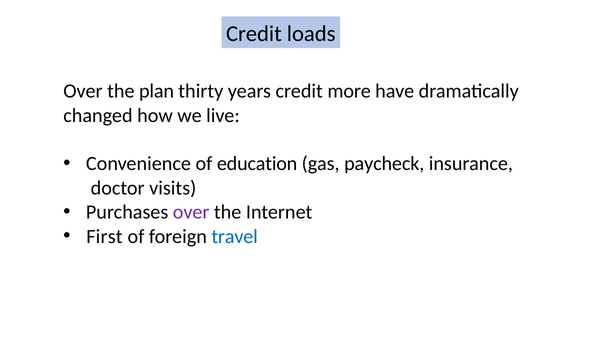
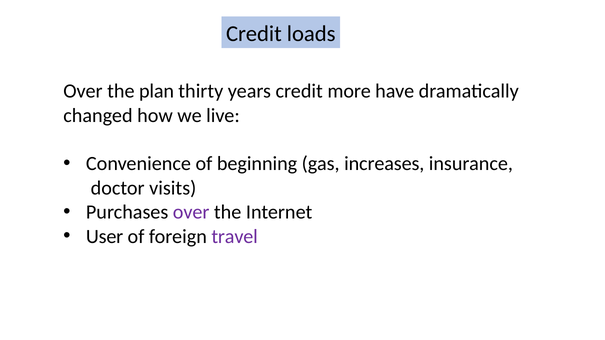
education: education -> beginning
paycheck: paycheck -> increases
First: First -> User
travel colour: blue -> purple
